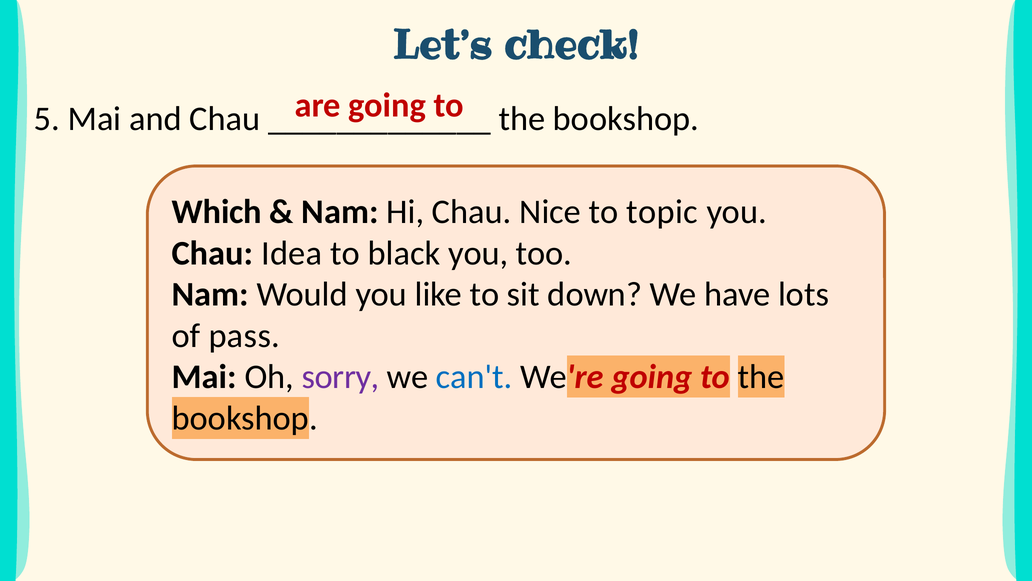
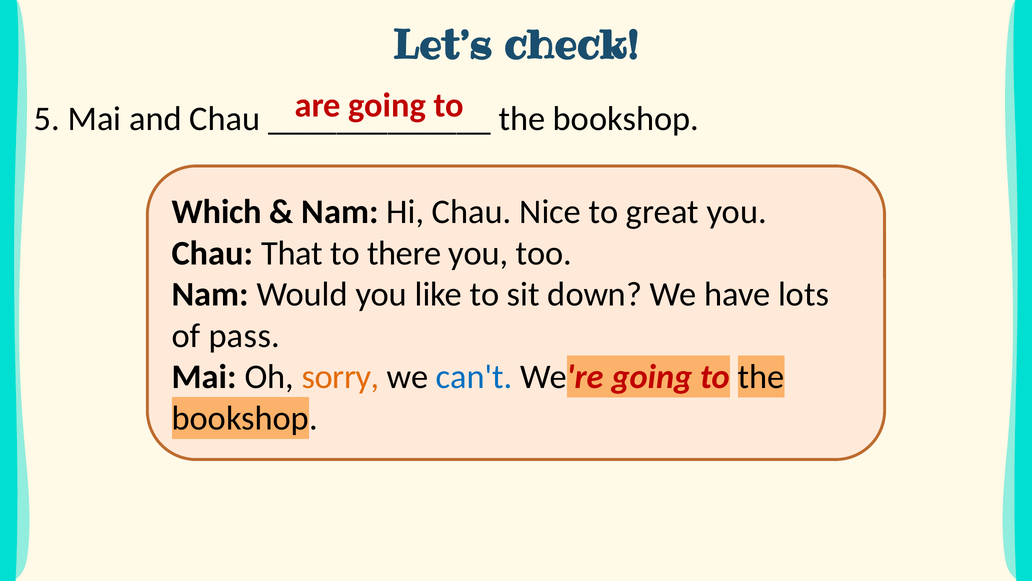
topic: topic -> great
Idea: Idea -> That
black: black -> there
sorry colour: purple -> orange
